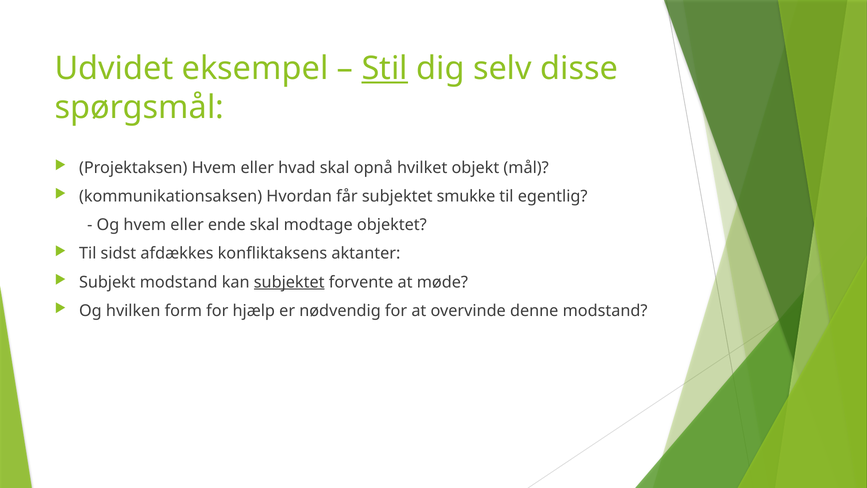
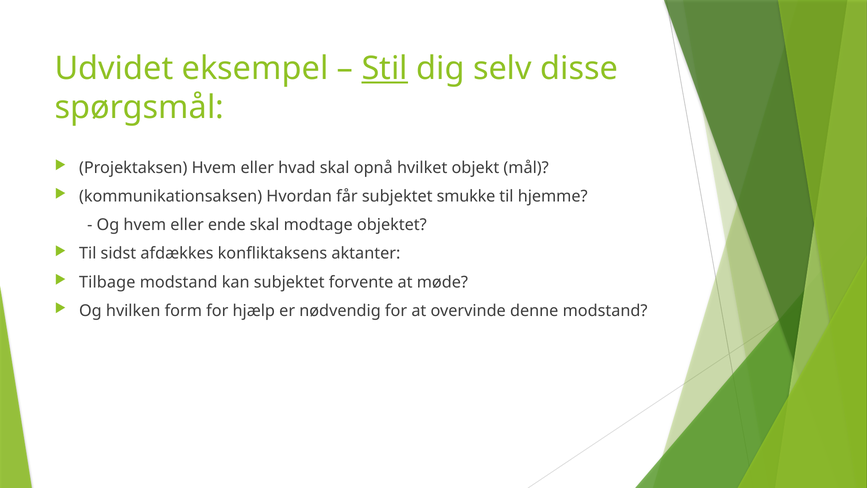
egentlig: egentlig -> hjemme
Subjekt: Subjekt -> Tilbage
subjektet at (289, 282) underline: present -> none
